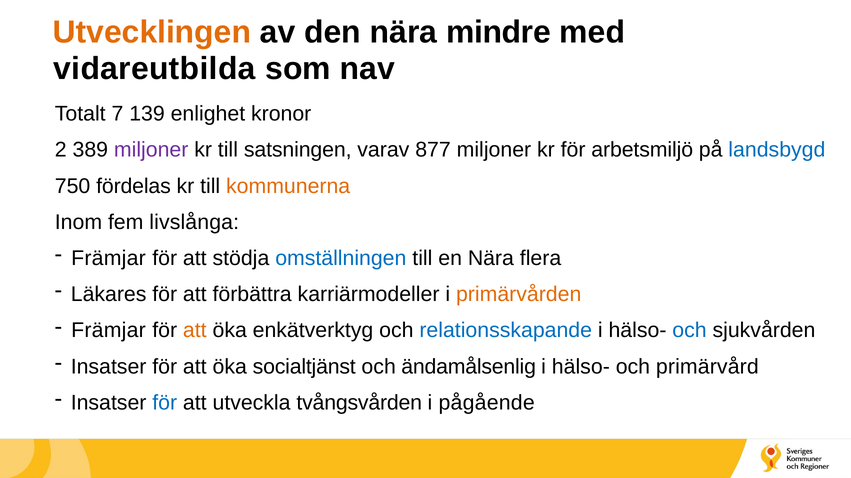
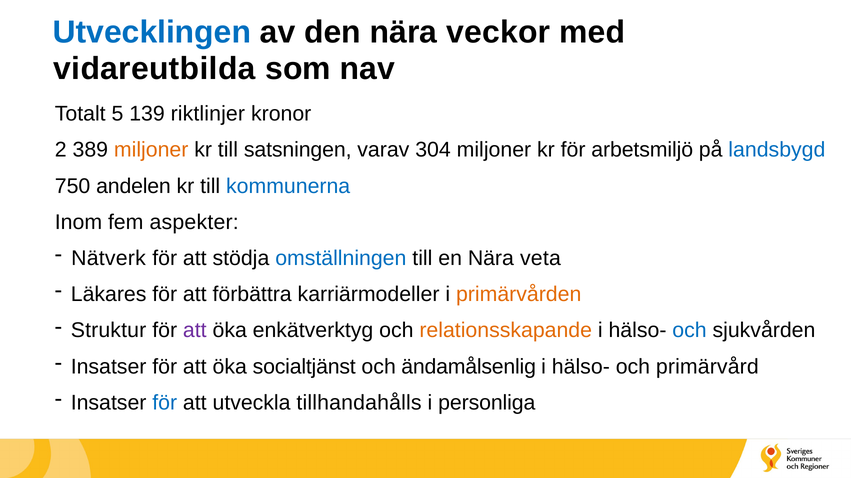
Utvecklingen colour: orange -> blue
mindre: mindre -> veckor
7: 7 -> 5
enlighet: enlighet -> riktlinjer
miljoner at (151, 150) colour: purple -> orange
877: 877 -> 304
fördelas: fördelas -> andelen
kommunerna colour: orange -> blue
livslånga: livslånga -> aspekter
Främjar at (109, 259): Främjar -> Nätverk
flera: flera -> veta
Främjar at (109, 331): Främjar -> Struktur
att at (195, 331) colour: orange -> purple
relationsskapande colour: blue -> orange
tvångsvården: tvångsvården -> tillhandahålls
pågående: pågående -> personliga
